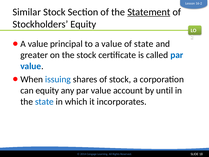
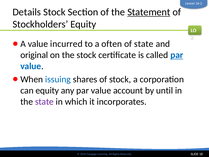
Similar: Similar -> Details
principal: principal -> incurred
a value: value -> often
greater: greater -> original
par at (177, 55) underline: none -> present
state at (44, 101) colour: blue -> purple
